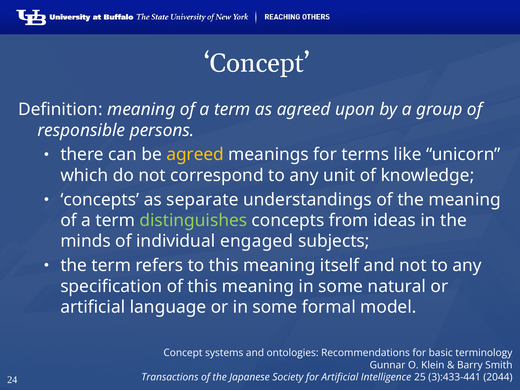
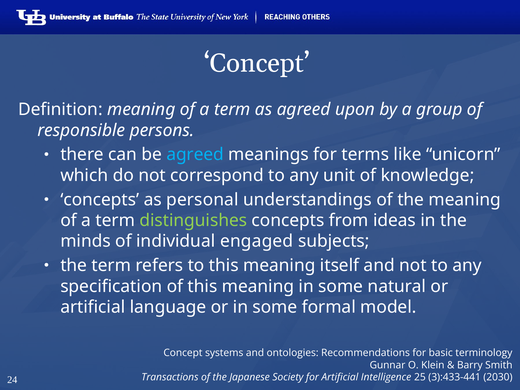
agreed at (195, 155) colour: yellow -> light blue
separate: separate -> personal
2044: 2044 -> 2030
